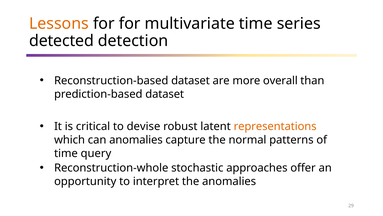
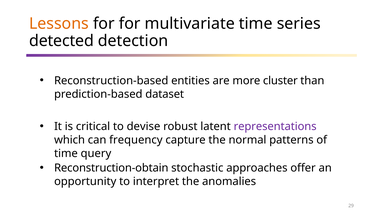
Reconstruction-based dataset: dataset -> entities
overall: overall -> cluster
representations colour: orange -> purple
can anomalies: anomalies -> frequency
Reconstruction-whole: Reconstruction-whole -> Reconstruction-obtain
